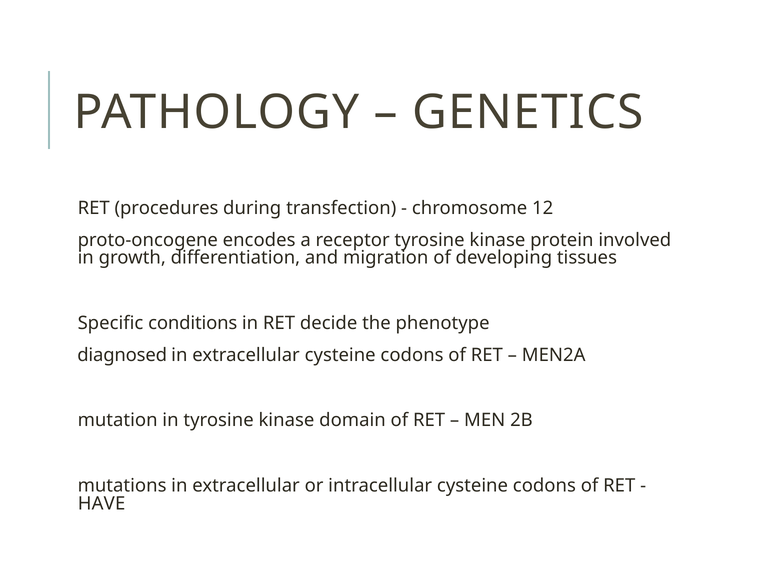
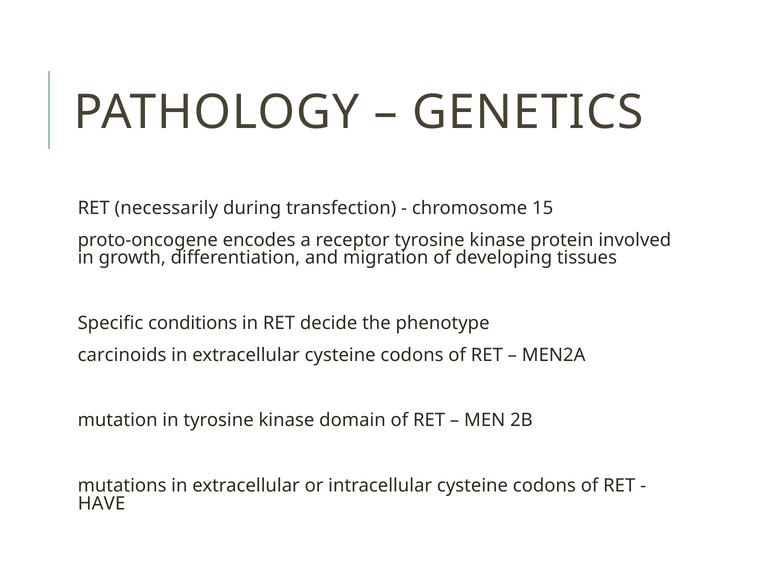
procedures: procedures -> necessarily
12: 12 -> 15
diagnosed: diagnosed -> carcinoids
